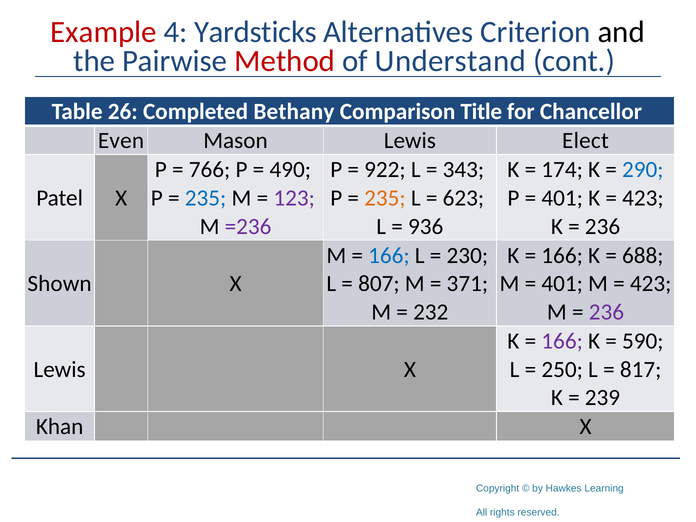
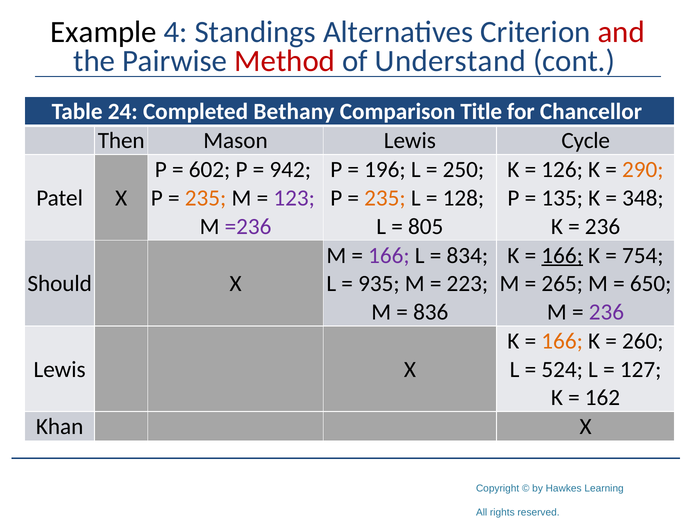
Example colour: red -> black
Yardsticks: Yardsticks -> Standings
and colour: black -> red
26: 26 -> 24
Even: Even -> Then
Elect: Elect -> Cycle
766: 766 -> 602
490: 490 -> 942
922: 922 -> 196
343: 343 -> 250
174: 174 -> 126
290 colour: blue -> orange
235 at (206, 198) colour: blue -> orange
623: 623 -> 128
401 at (562, 198): 401 -> 135
423 at (643, 198): 423 -> 348
936: 936 -> 805
166 at (389, 255) colour: blue -> purple
230: 230 -> 834
166 at (562, 255) underline: none -> present
688: 688 -> 754
Shown: Shown -> Should
807: 807 -> 935
371: 371 -> 223
401 at (562, 284): 401 -> 265
423 at (651, 284): 423 -> 650
232: 232 -> 836
166 at (562, 341) colour: purple -> orange
590: 590 -> 260
250: 250 -> 524
817: 817 -> 127
239: 239 -> 162
